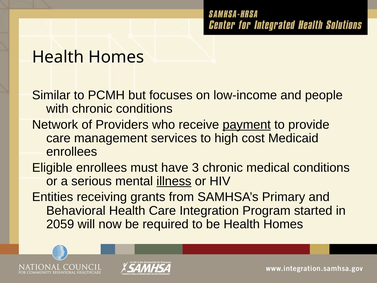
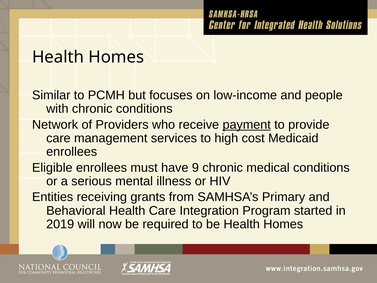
3: 3 -> 9
illness underline: present -> none
2059: 2059 -> 2019
